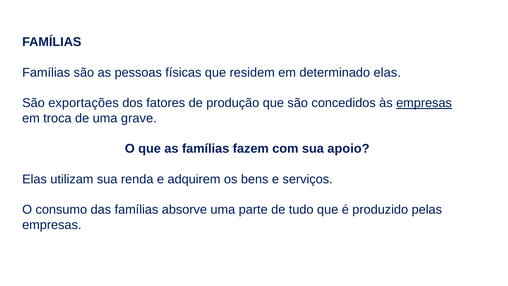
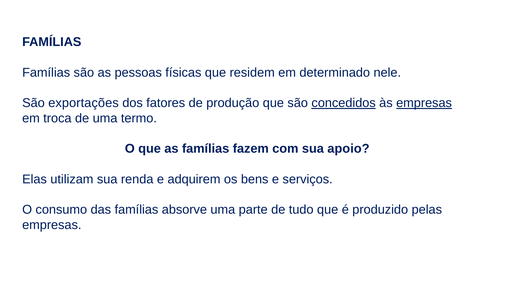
determinado elas: elas -> nele
concedidos underline: none -> present
grave: grave -> termo
